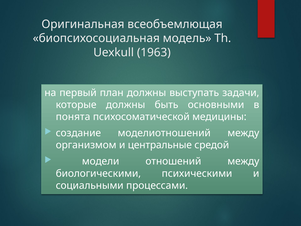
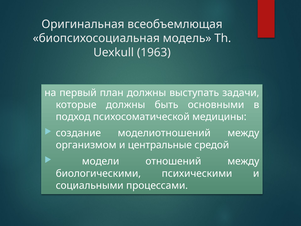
понята: понята -> подход
